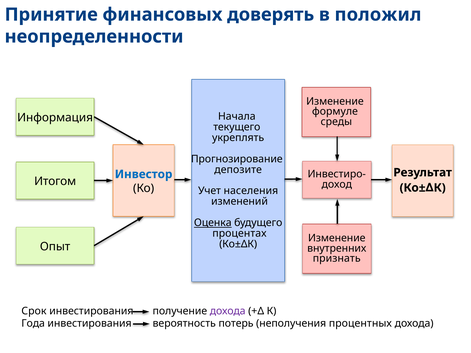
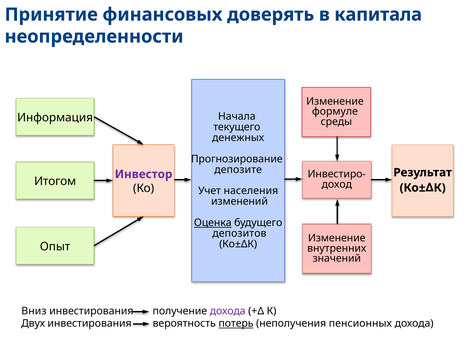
положил: положил -> капитала
укреплять: укреплять -> денежных
Инвестор colour: blue -> purple
процентах: процентах -> депозитов
признать: признать -> значений
Срок: Срок -> Вниз
Года: Года -> Двух
потерь underline: none -> present
процентных: процентных -> пенсионных
